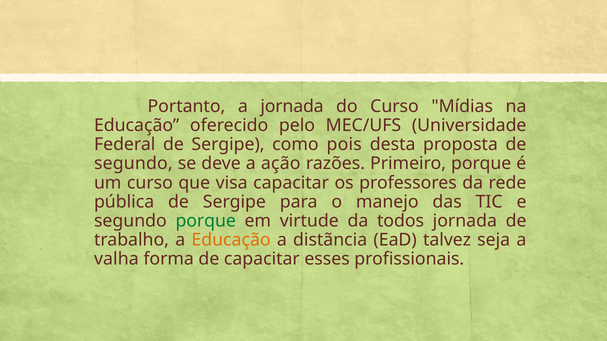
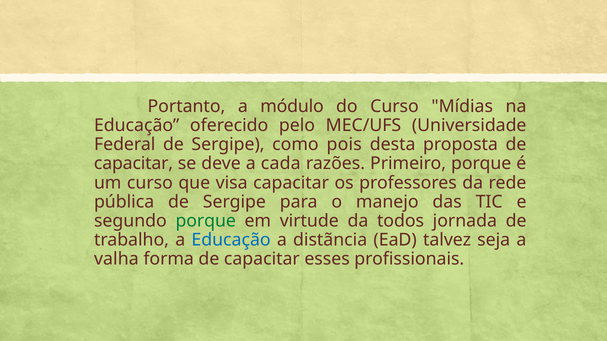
a jornada: jornada -> módulo
segundo at (133, 164): segundo -> capacitar
ação: ação -> cada
Educação at (231, 240) colour: orange -> blue
